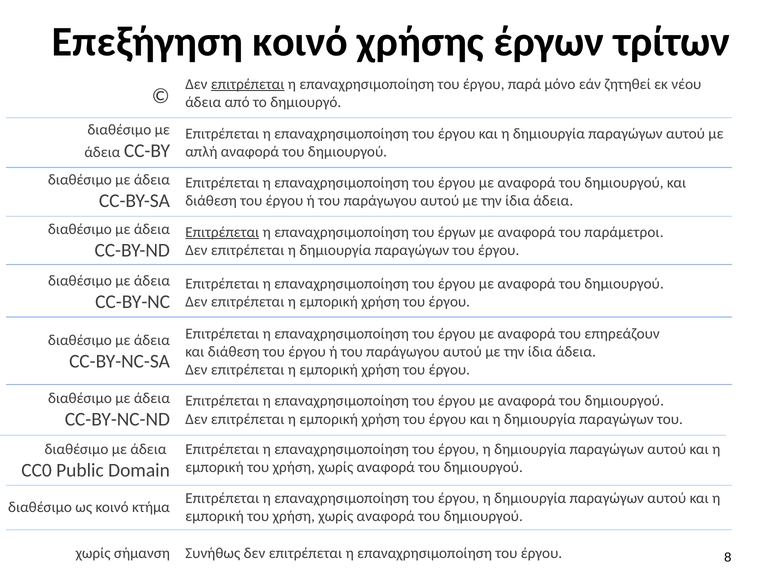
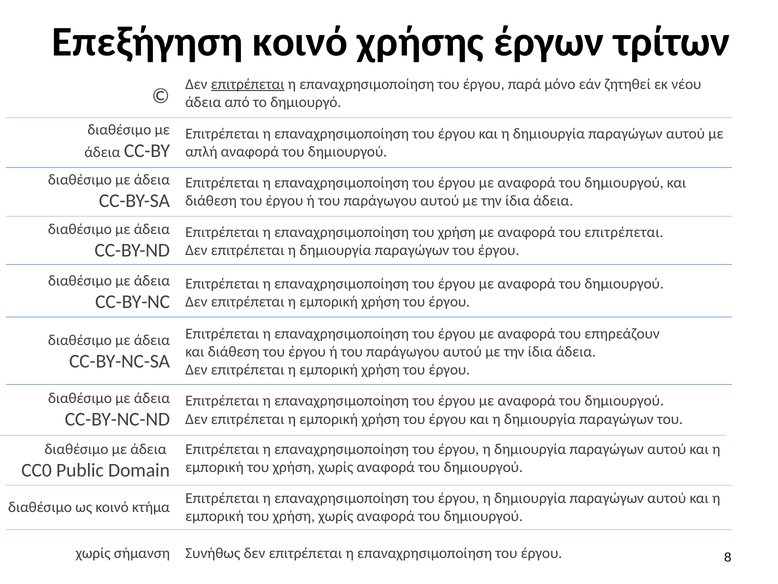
Επιτρέπεται at (222, 232) underline: present -> none
επαναχρησιμοποίηση του έργων: έργων -> χρήση
του παράμετροι: παράμετροι -> επιτρέπεται
